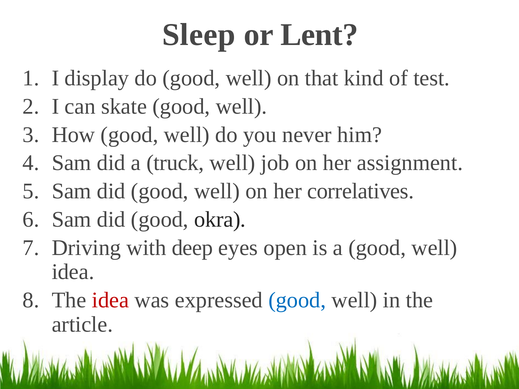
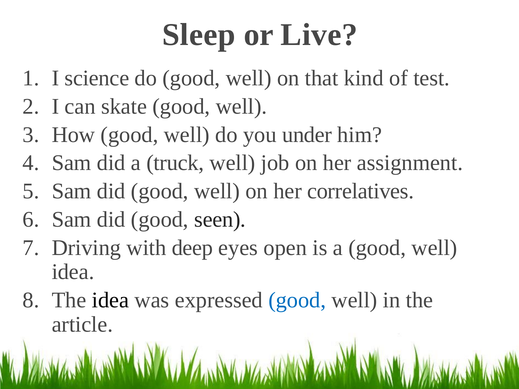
Lent: Lent -> Live
display: display -> science
never: never -> under
okra: okra -> seen
idea at (110, 300) colour: red -> black
